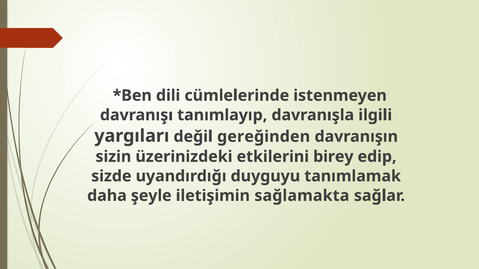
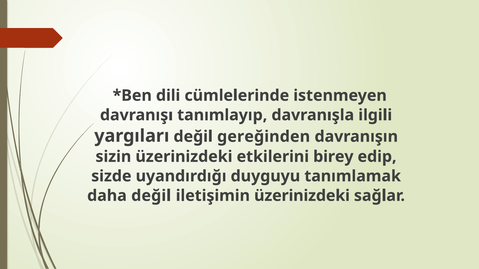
daha şeyle: şeyle -> değil
iletişimin sağlamakta: sağlamakta -> üzerinizdeki
